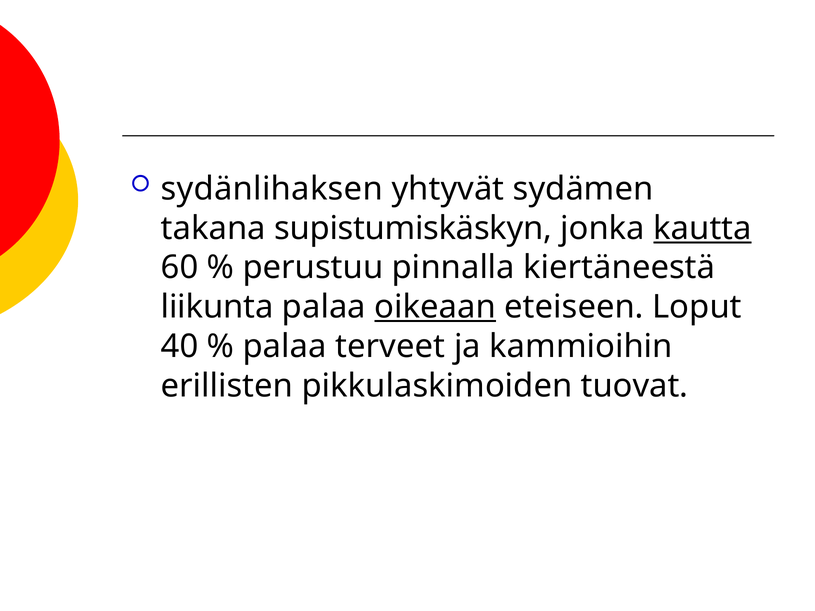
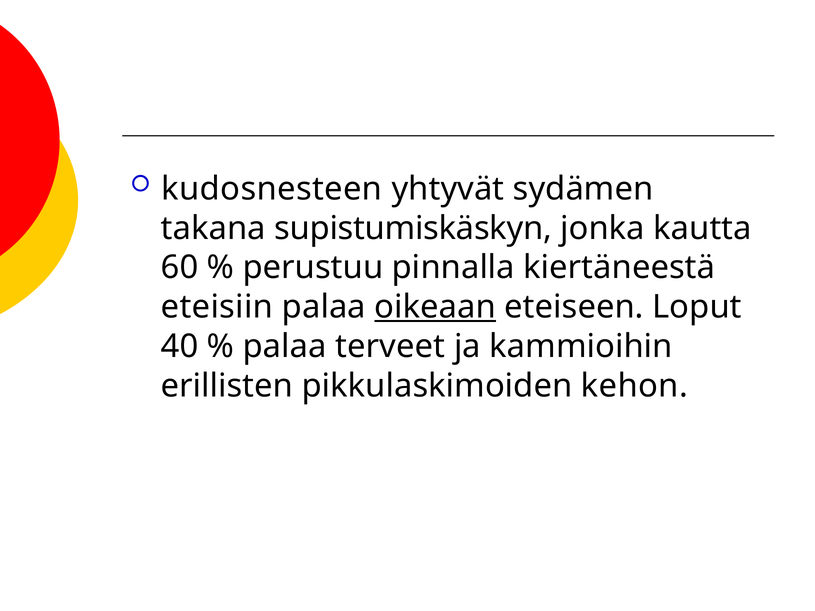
sydänlihaksen: sydänlihaksen -> kudosnesteen
kautta underline: present -> none
liikunta: liikunta -> eteisiin
tuovat: tuovat -> kehon
